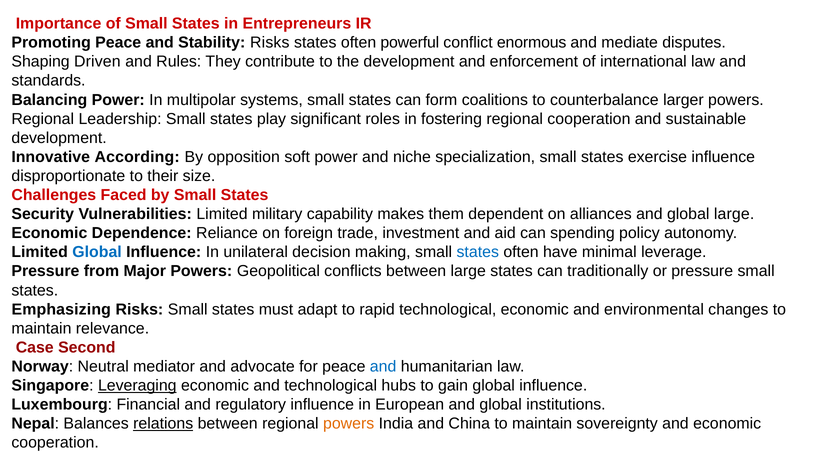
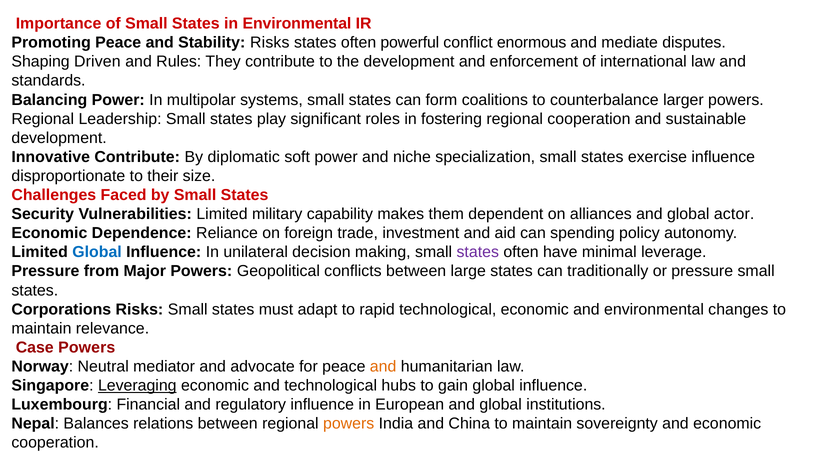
in Entrepreneurs: Entrepreneurs -> Environmental
Innovative According: According -> Contribute
opposition: opposition -> diplomatic
global large: large -> actor
states at (478, 252) colour: blue -> purple
Emphasizing: Emphasizing -> Corporations
Case Second: Second -> Powers
and at (383, 367) colour: blue -> orange
relations underline: present -> none
